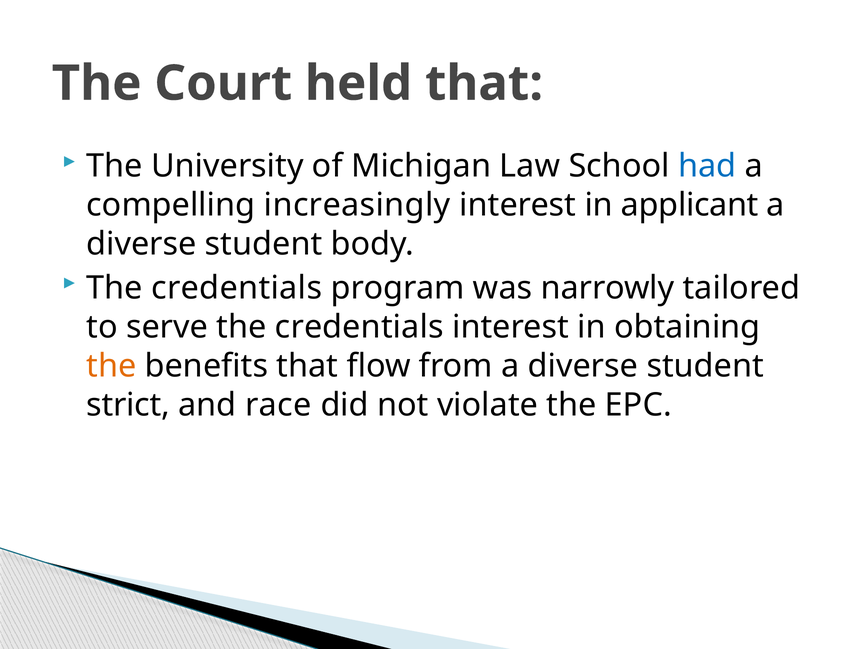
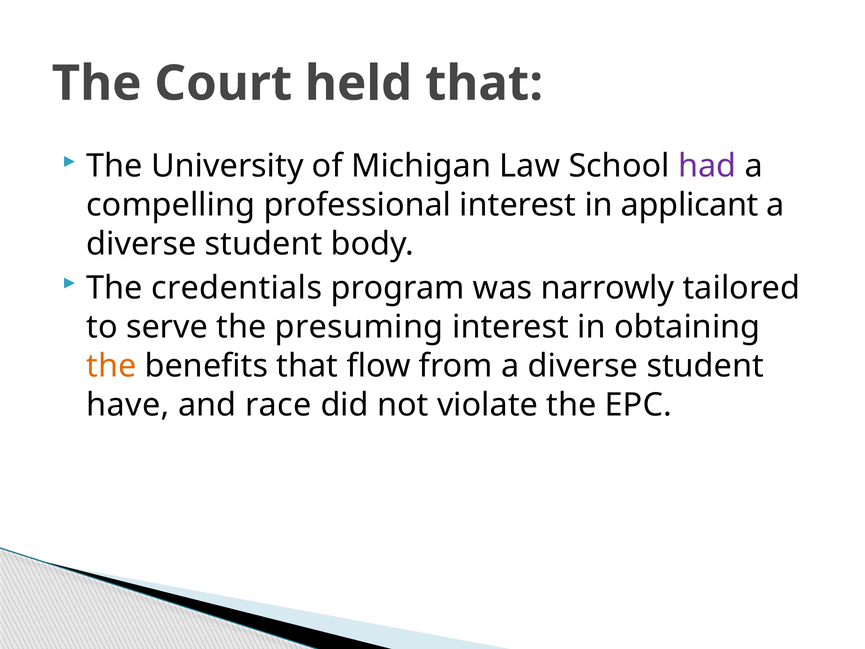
had colour: blue -> purple
increasingly: increasingly -> professional
serve the credentials: credentials -> presuming
strict: strict -> have
